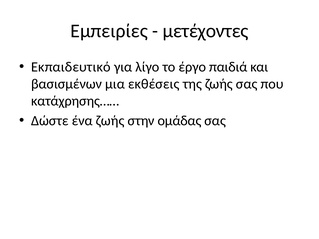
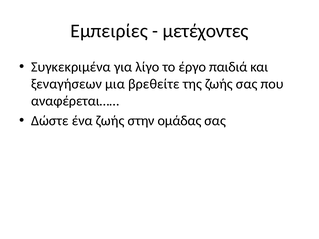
Εκπαιδευτικό: Εκπαιδευτικό -> Συγκεκριμένα
βασισμένων: βασισμένων -> ξεναγήσεων
εκθέσεις: εκθέσεις -> βρεθείτε
κατάχρησης……: κατάχρησης…… -> αναφέρεται……
